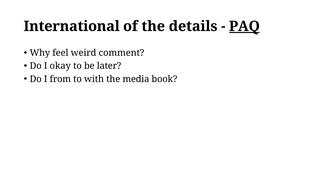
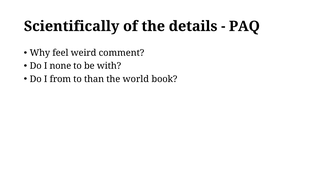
International: International -> Scientifically
PAQ underline: present -> none
okay: okay -> none
later: later -> with
with: with -> than
media: media -> world
